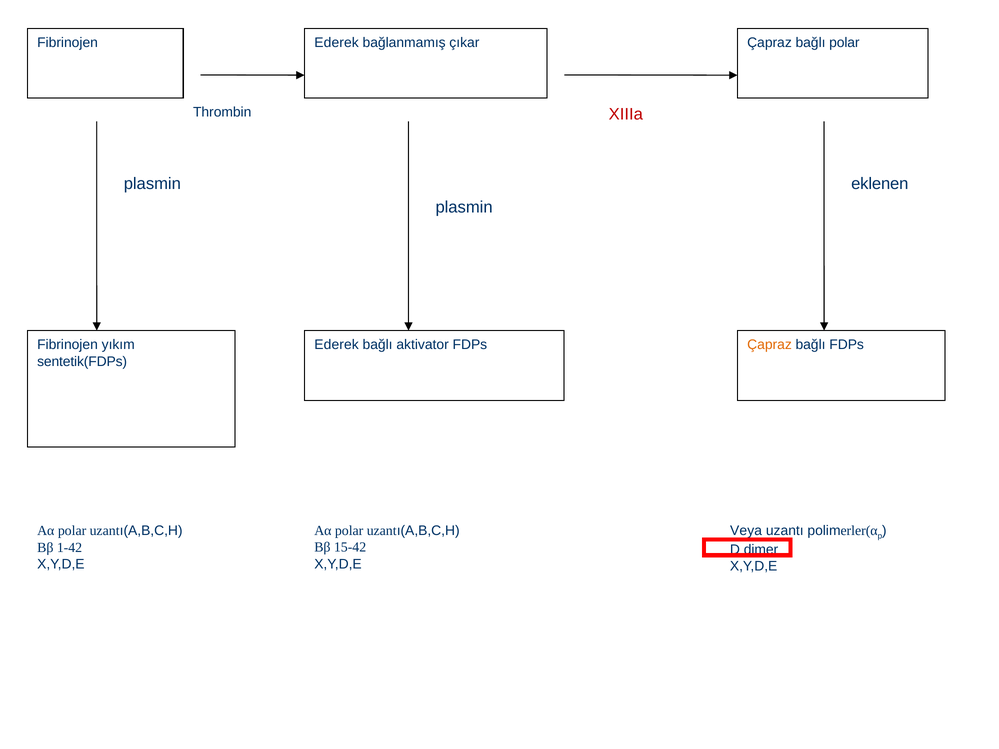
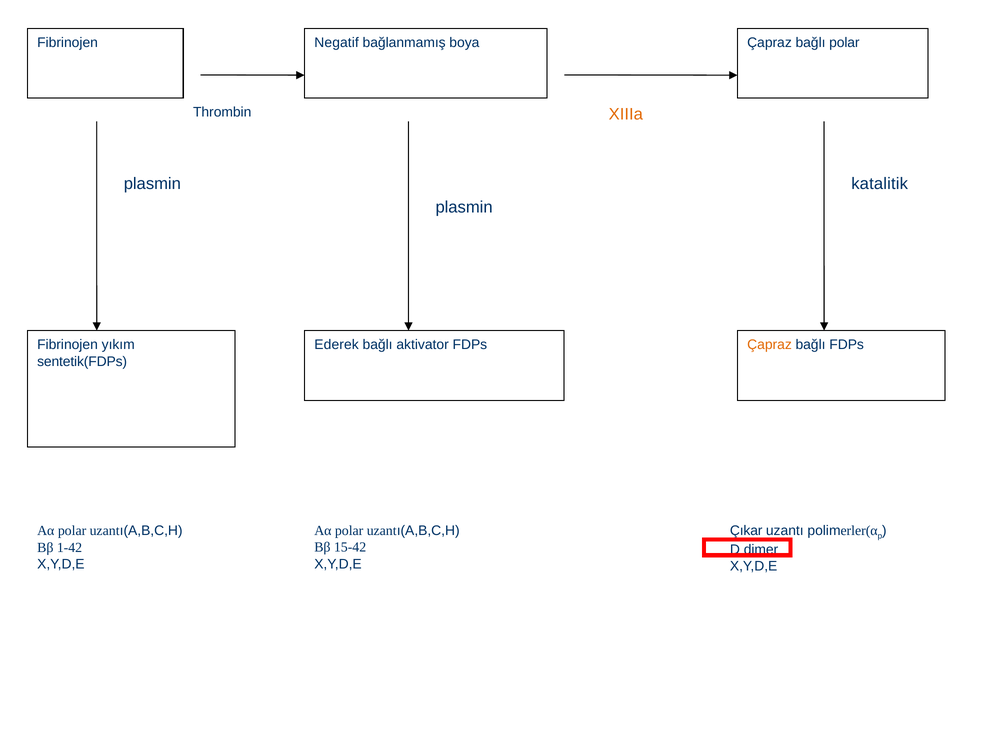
Ederek at (337, 43): Ederek -> Negatif
çıkar: çıkar -> boya
XIIIa colour: red -> orange
eklenen: eklenen -> katalitik
Veya: Veya -> Çıkar
